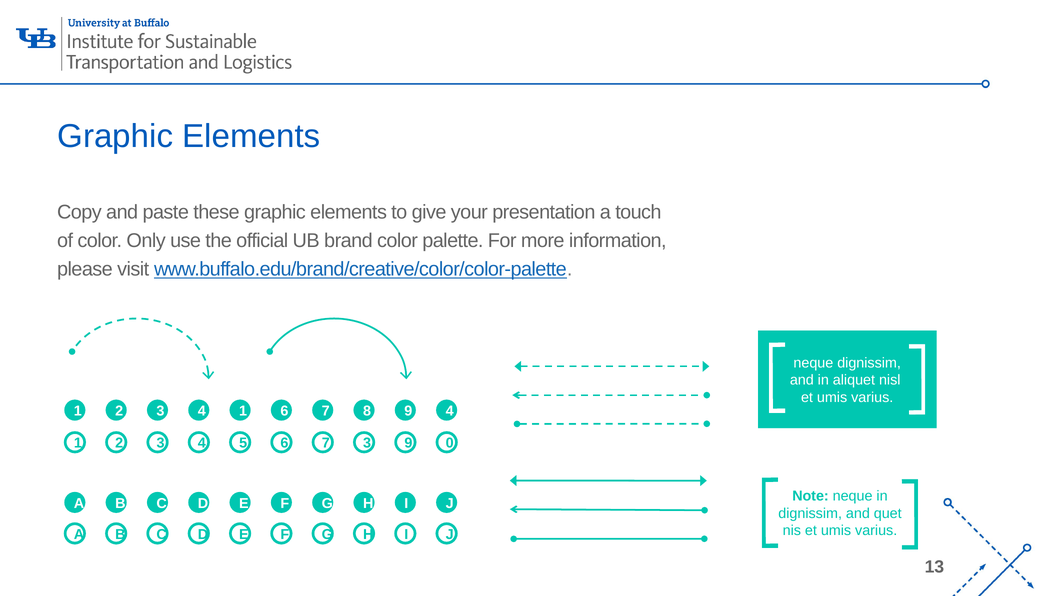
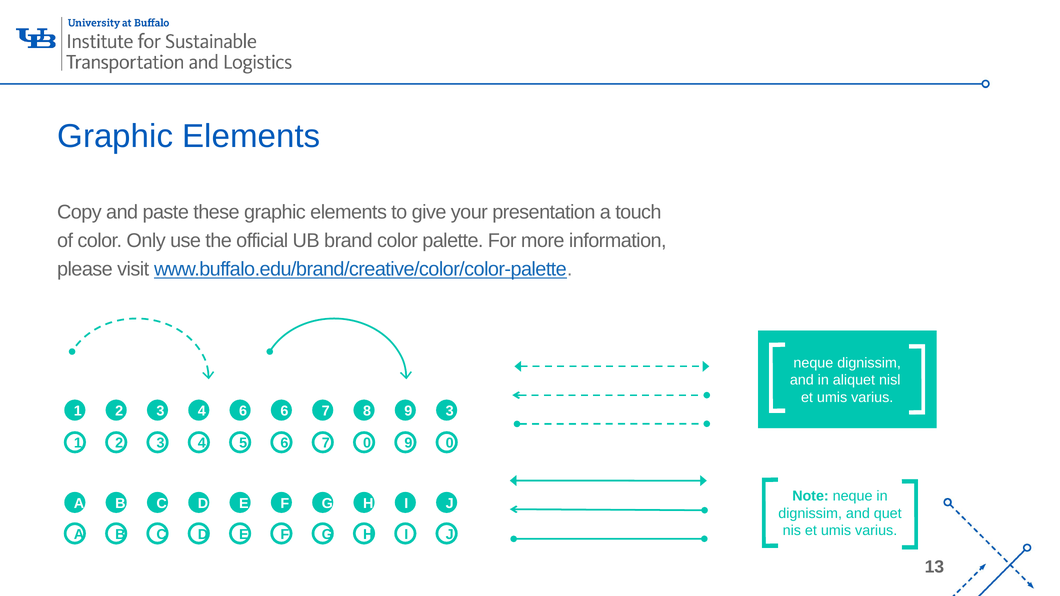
3 4 1: 1 -> 6
9 4: 4 -> 3
7 3: 3 -> 0
